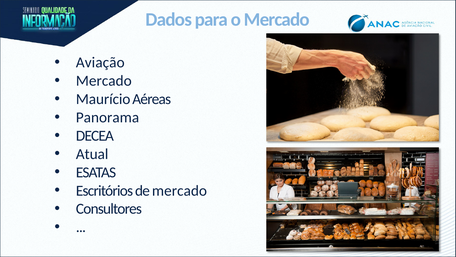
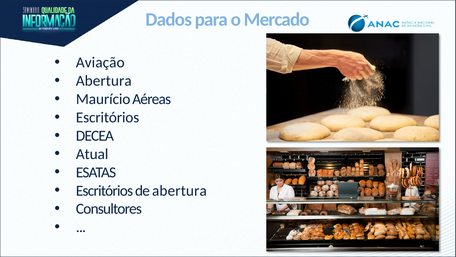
Mercado at (104, 81): Mercado -> Abertura
Panorama at (108, 117): Panorama -> Escritórios
de mercado: mercado -> abertura
